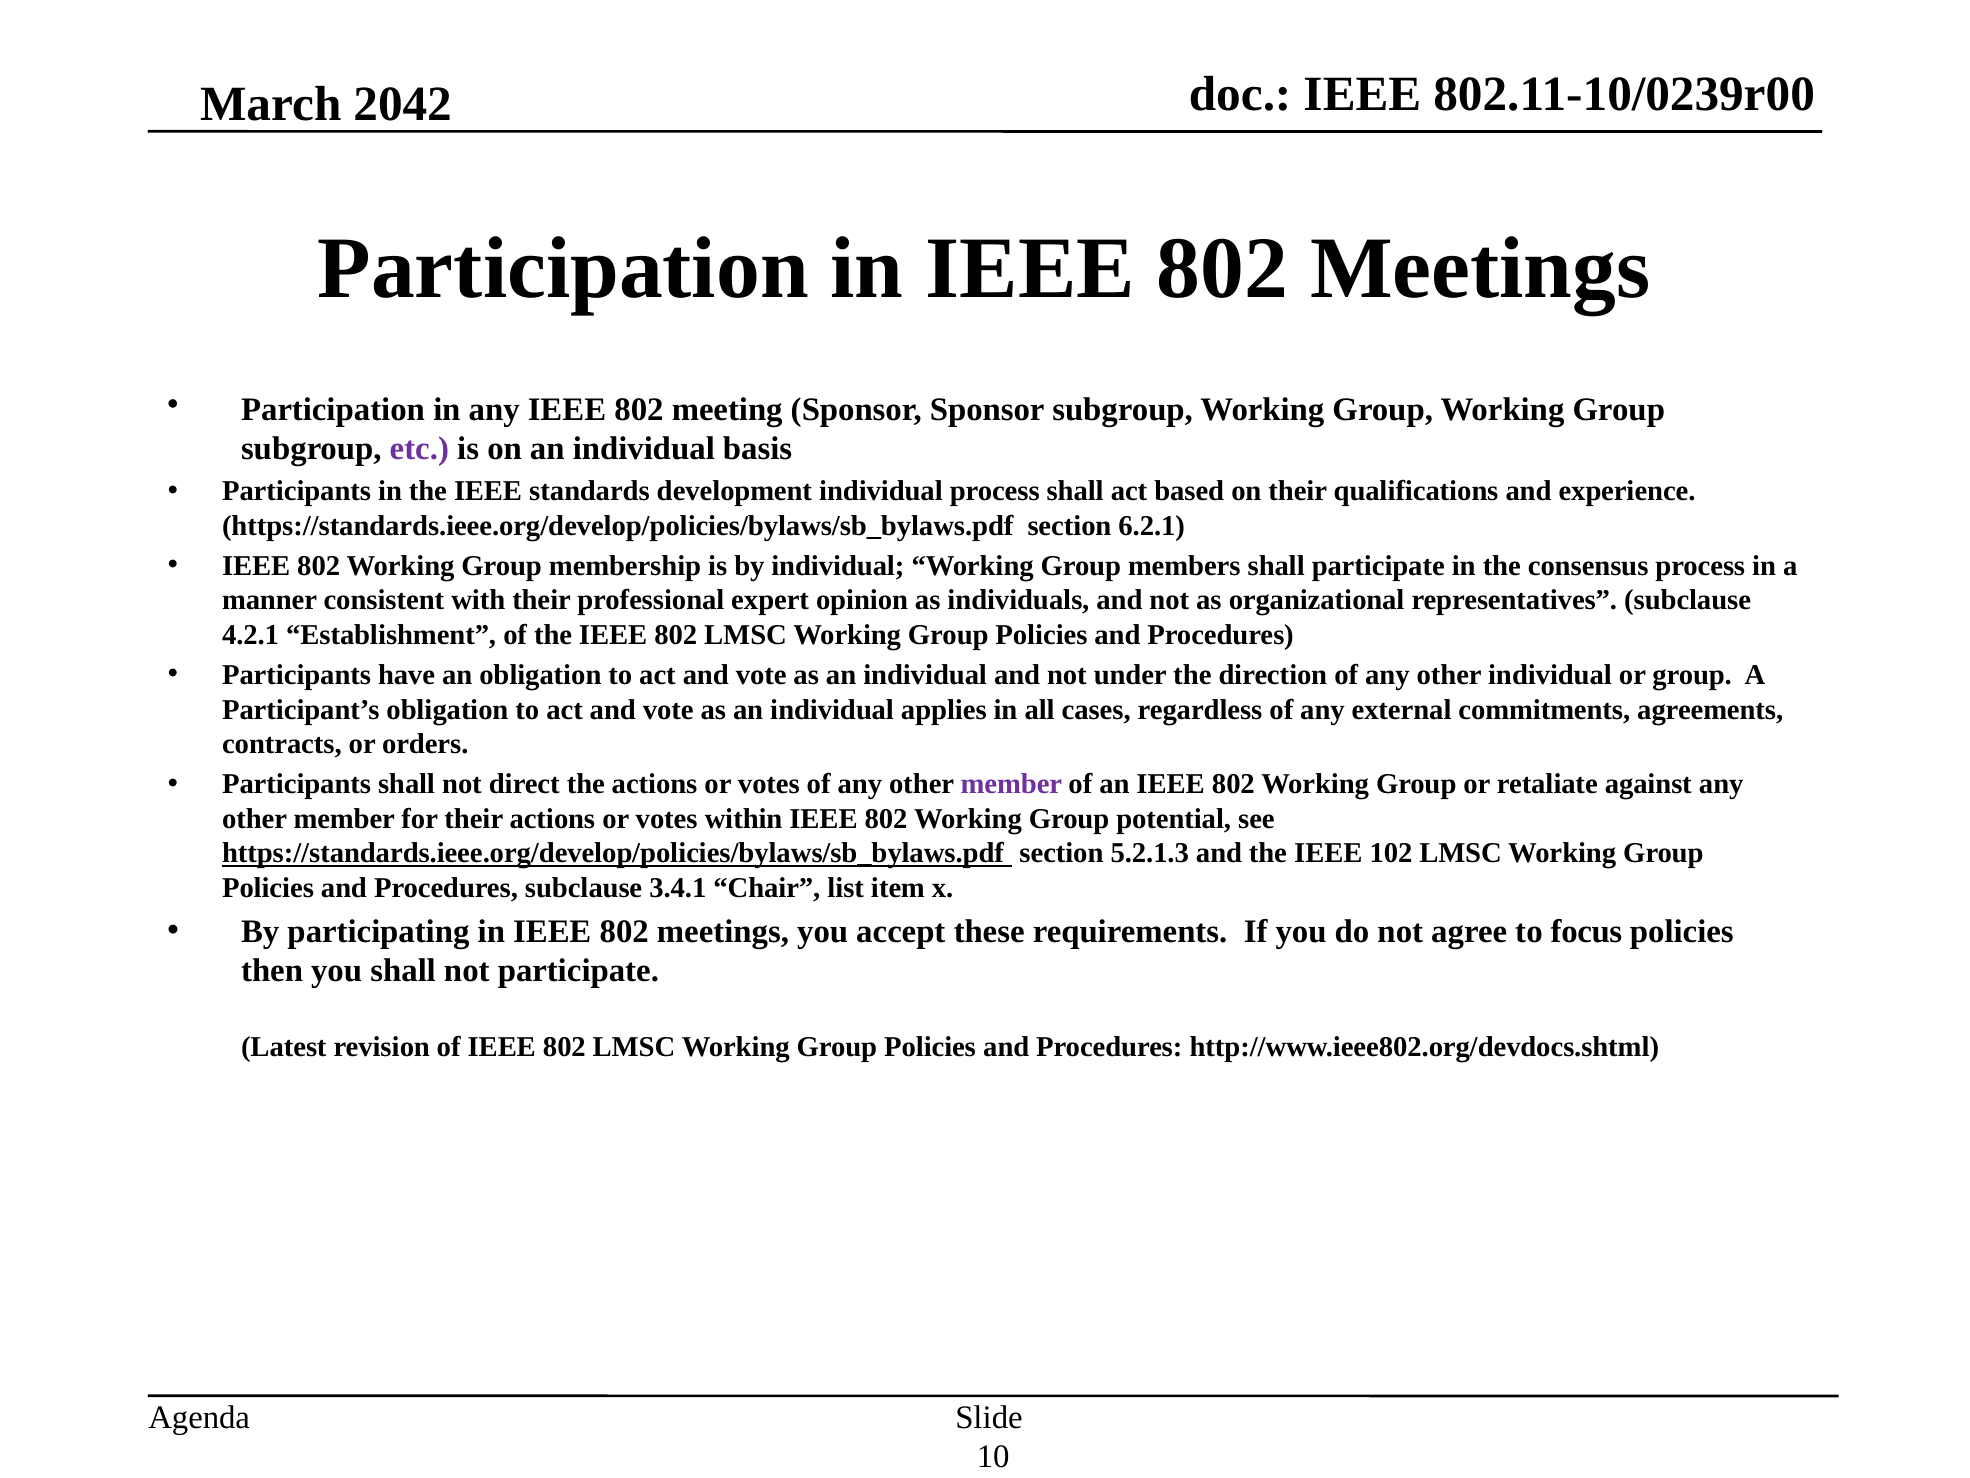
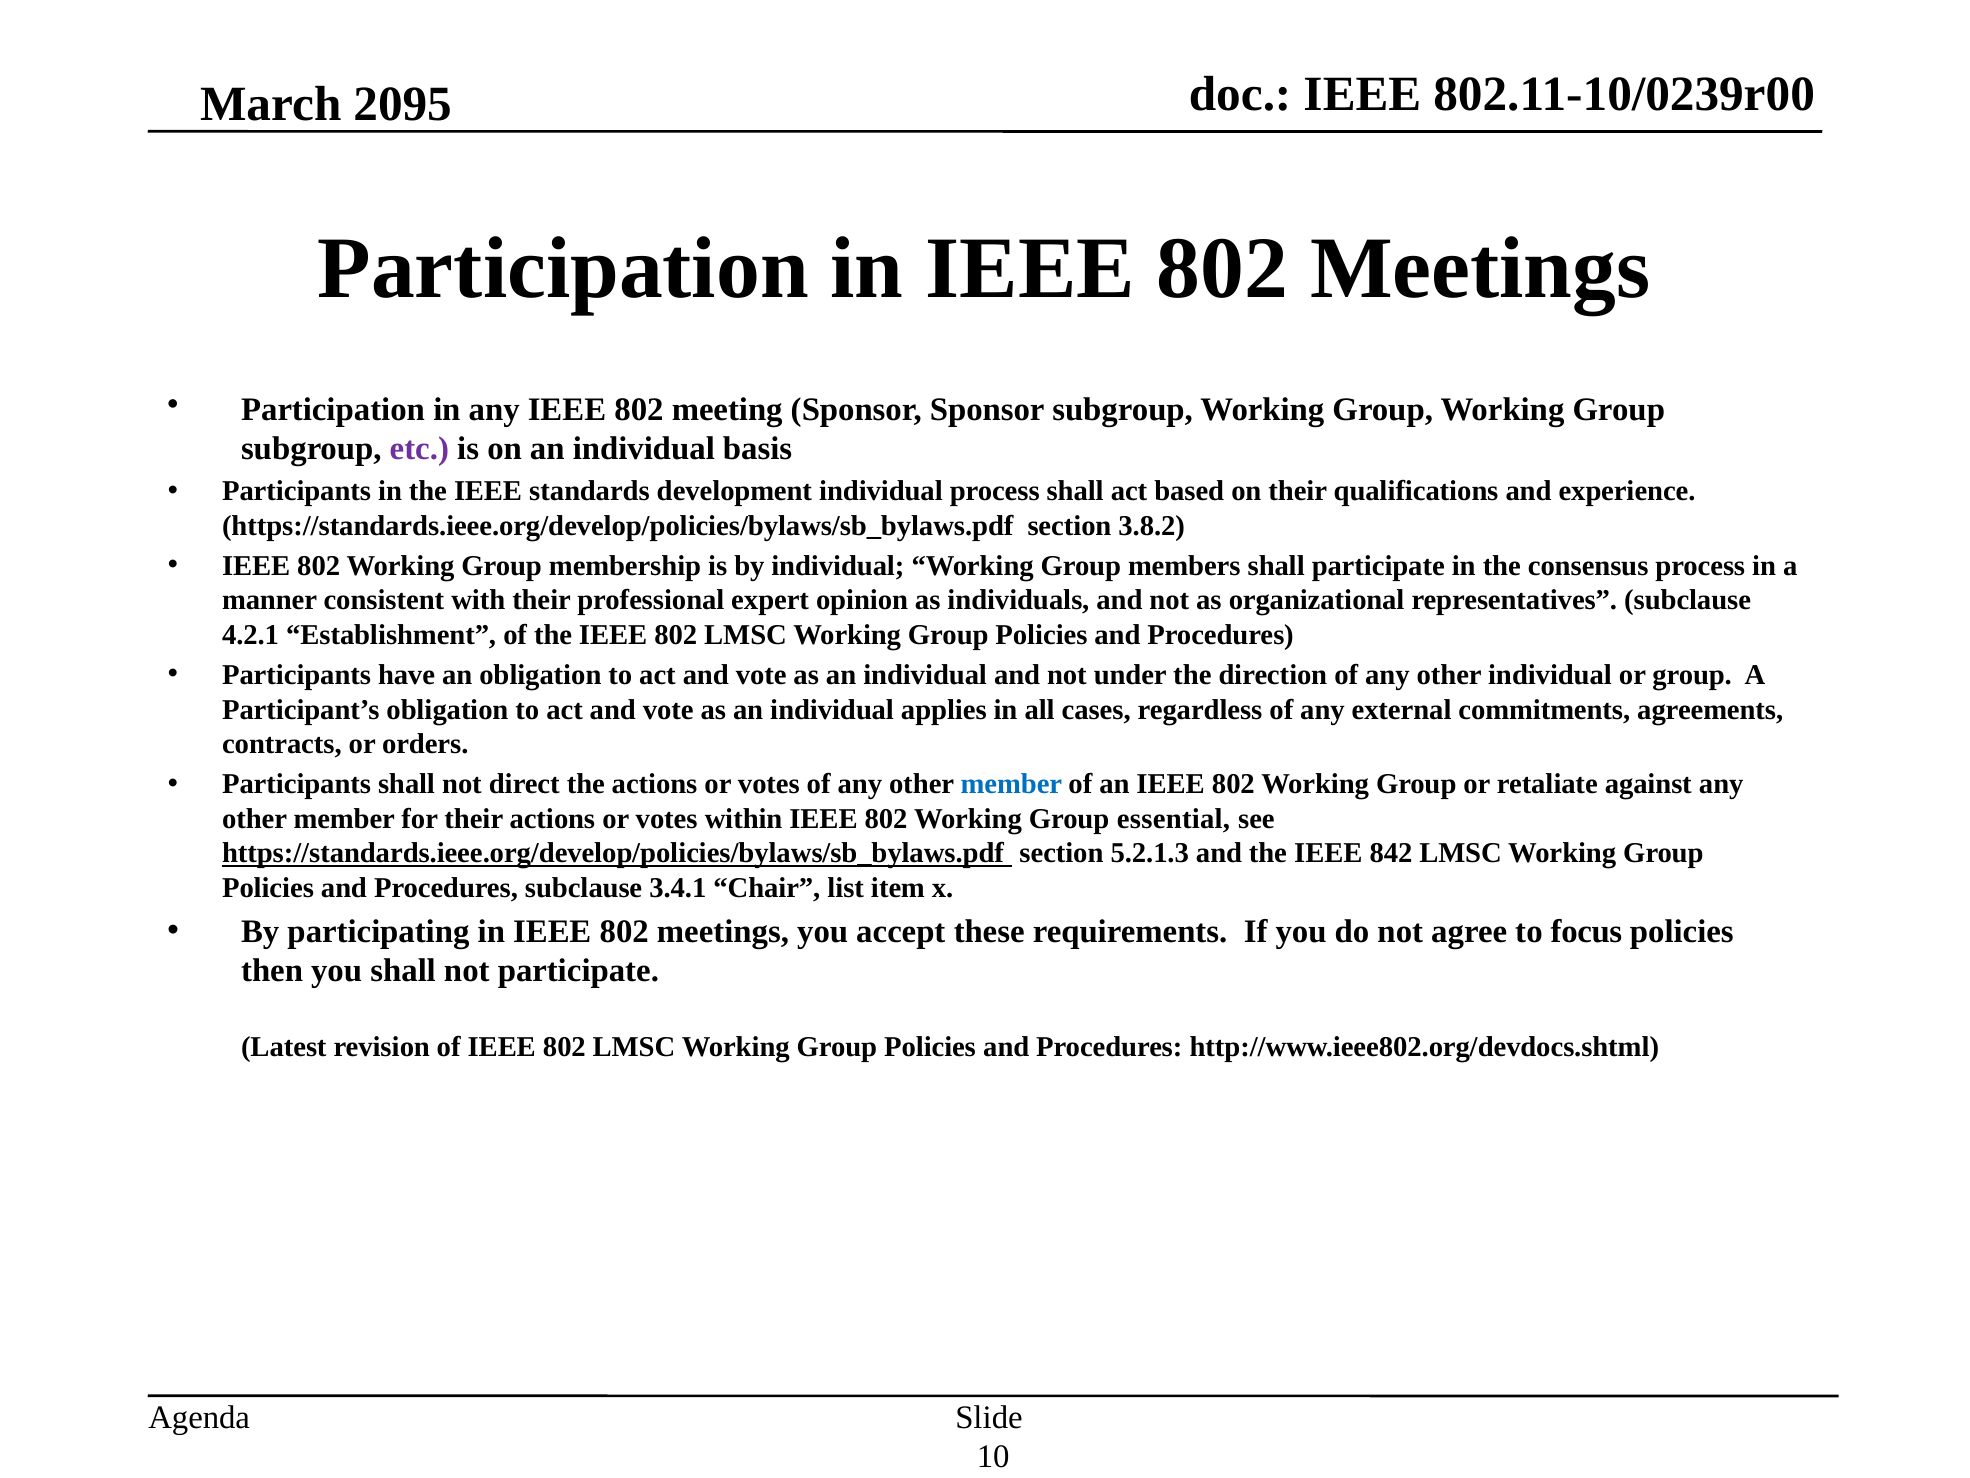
2042: 2042 -> 2095
6.2.1: 6.2.1 -> 3.8.2
member at (1011, 784) colour: purple -> blue
potential: potential -> essential
102: 102 -> 842
